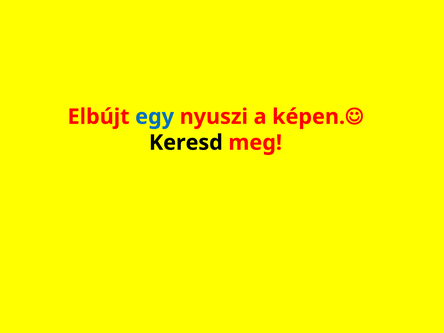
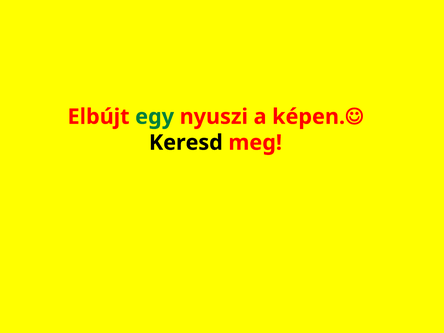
egy colour: blue -> green
